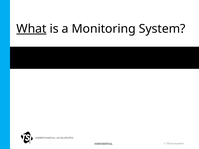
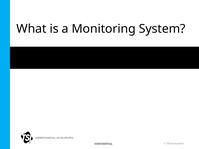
What underline: present -> none
